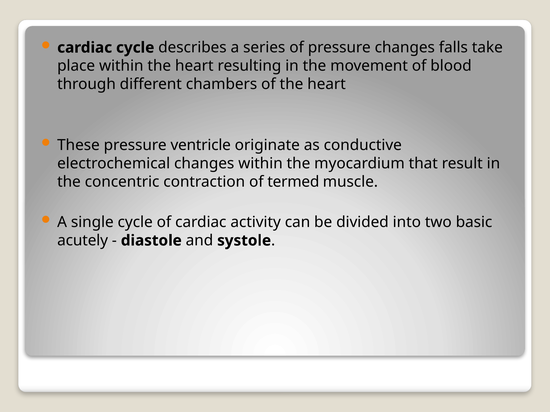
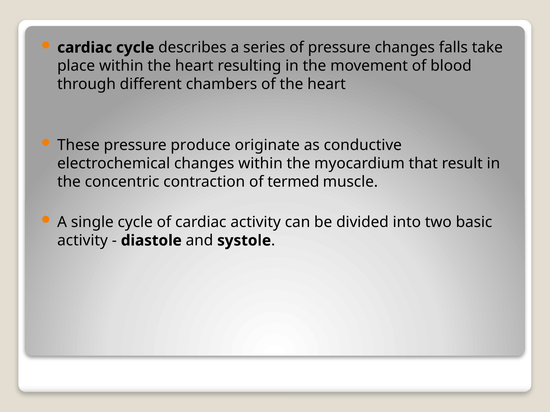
ventricle: ventricle -> produce
acutely at (83, 241): acutely -> activity
